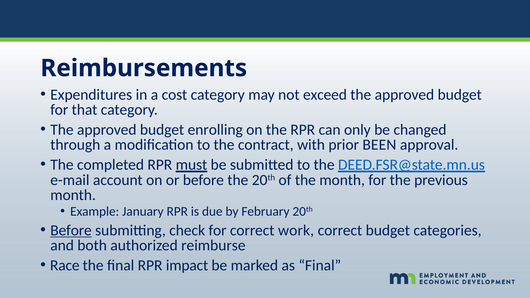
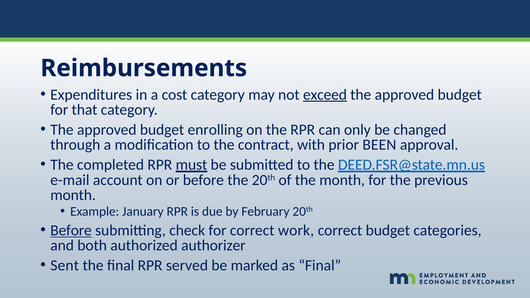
exceed underline: none -> present
reimburse: reimburse -> authorizer
Race: Race -> Sent
impact: impact -> served
